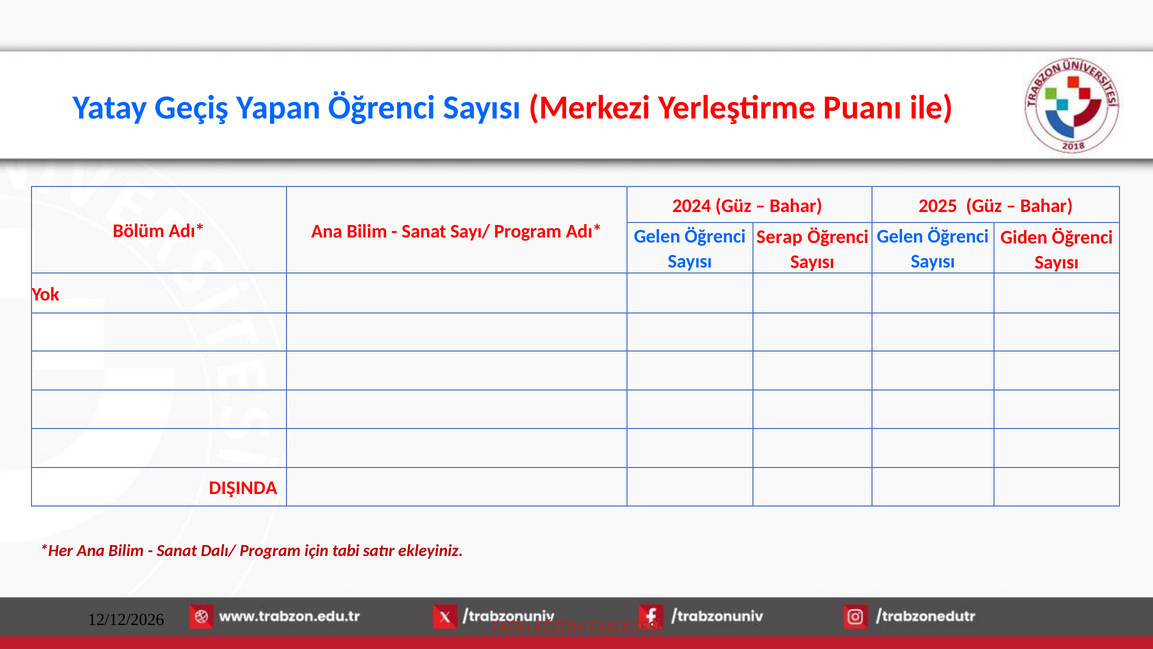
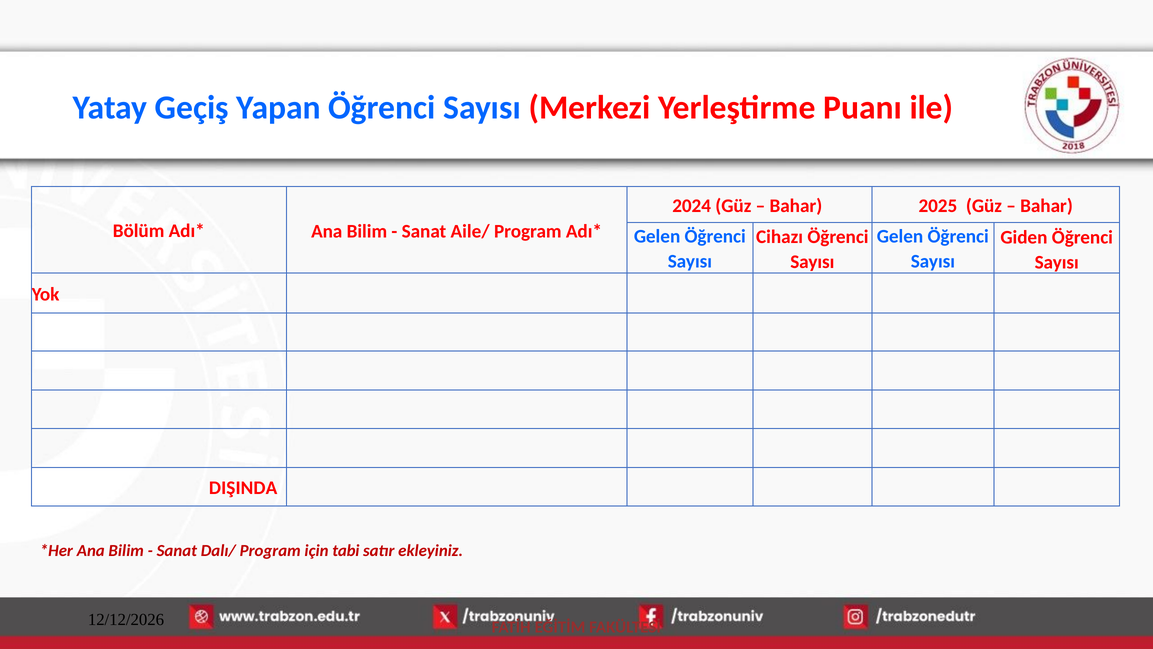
Sayı/: Sayı/ -> Aile/
Serap: Serap -> Cihazı
